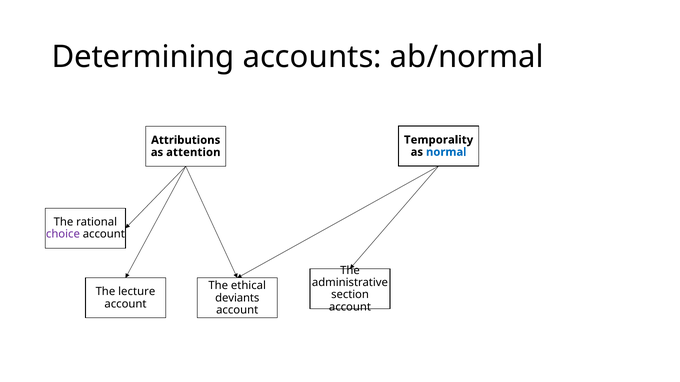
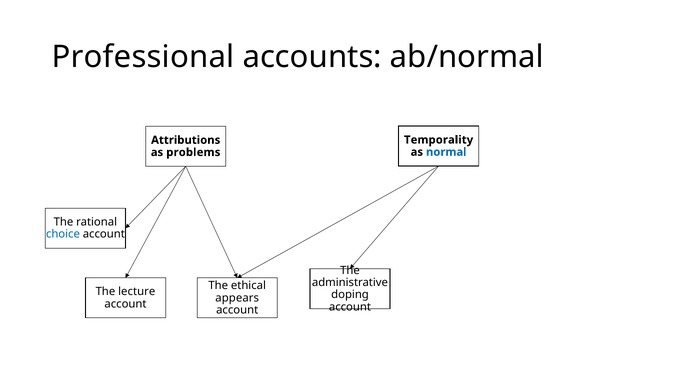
Determining: Determining -> Professional
attention: attention -> problems
choice colour: purple -> blue
section: section -> doping
deviants: deviants -> appears
